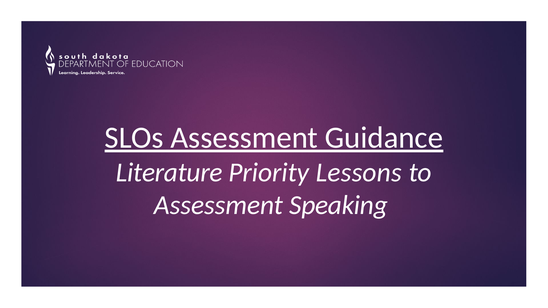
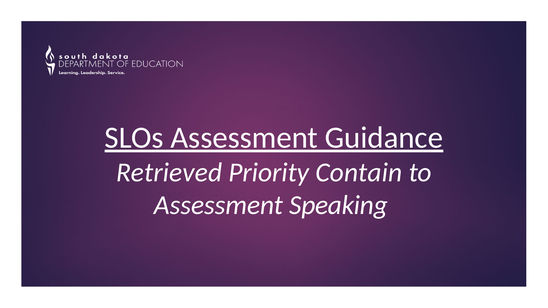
Literature: Literature -> Retrieved
Lessons: Lessons -> Contain
